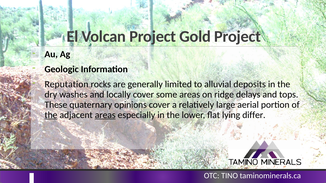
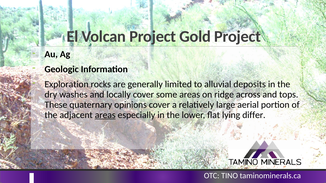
Reputation: Reputation -> Exploration
delays: delays -> across
the at (51, 115) underline: present -> none
